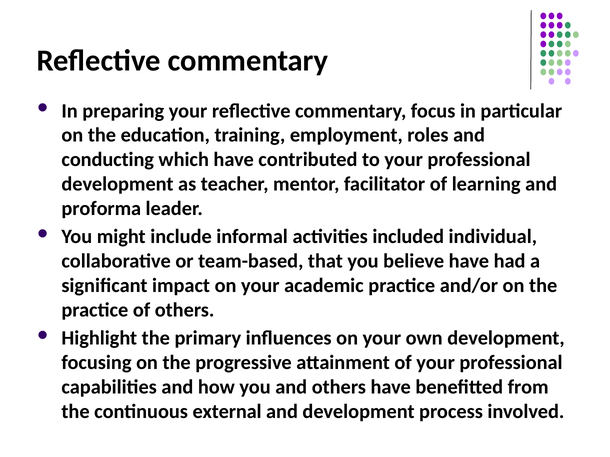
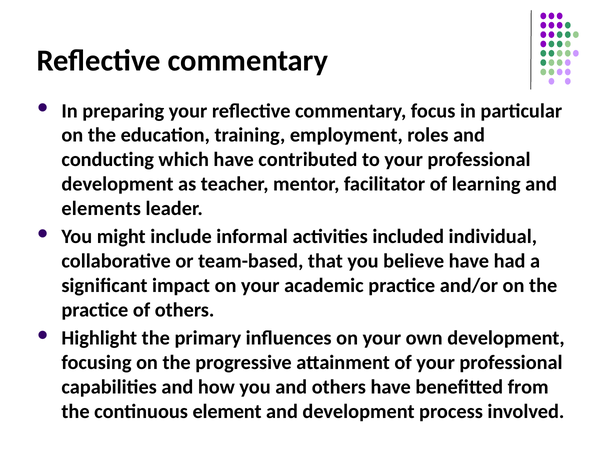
proforma: proforma -> elements
external: external -> element
